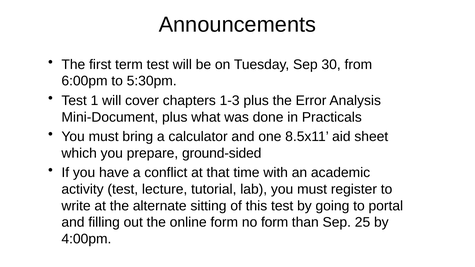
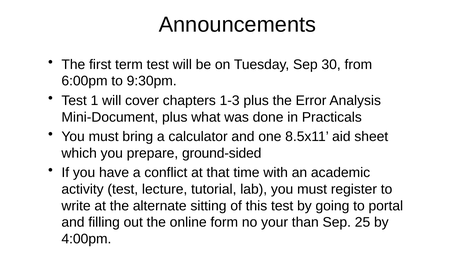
5:30pm: 5:30pm -> 9:30pm
no form: form -> your
